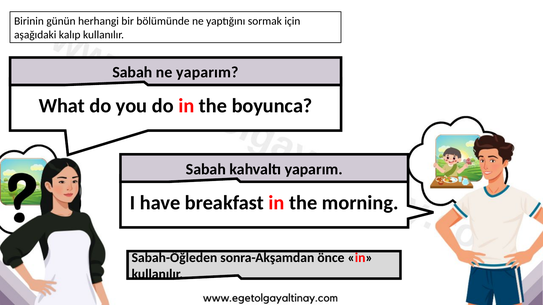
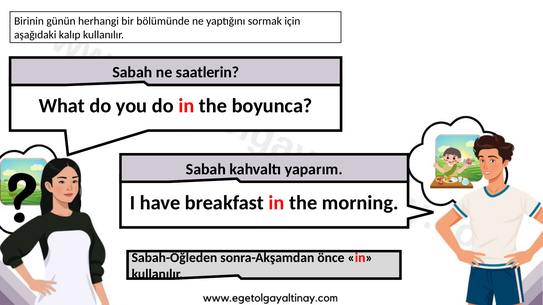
ne yaparım: yaparım -> saatlerin
